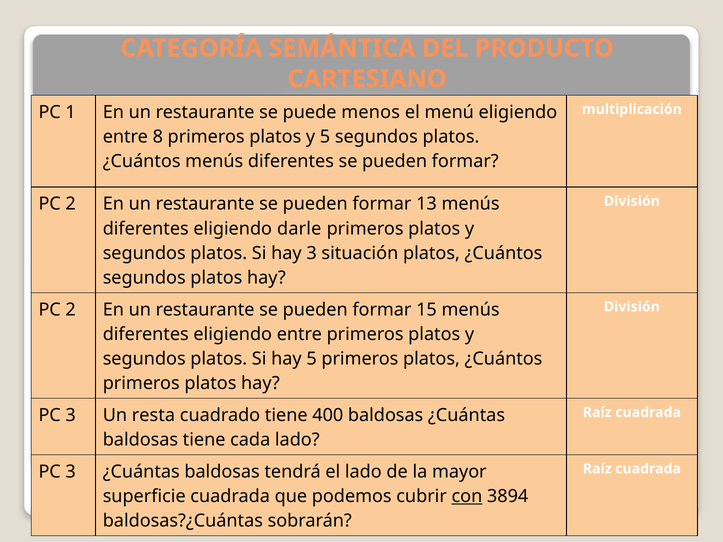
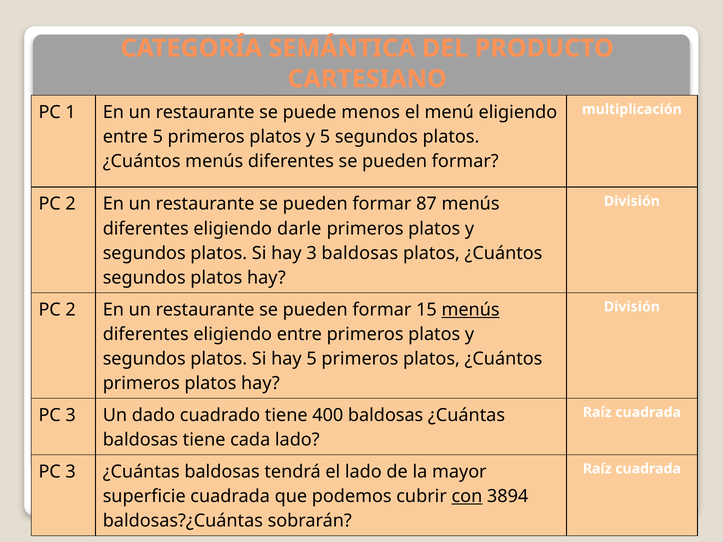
entre 8: 8 -> 5
13: 13 -> 87
3 situación: situación -> baldosas
menús at (471, 310) underline: none -> present
resta: resta -> dado
